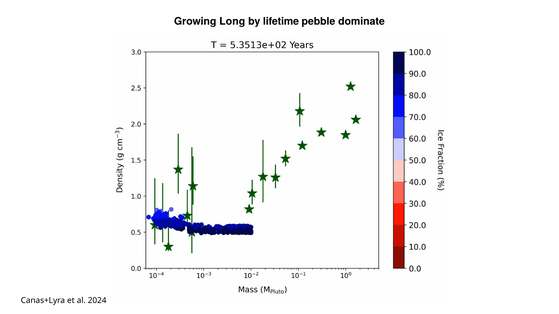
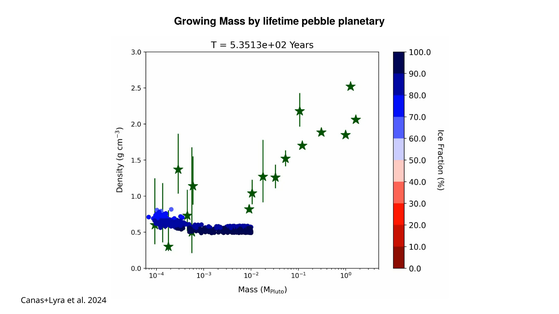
Long: Long -> Mass
dominate: dominate -> planetary
